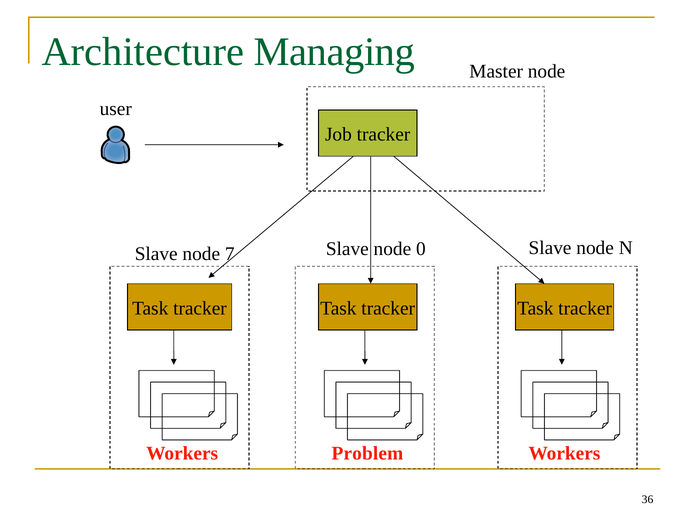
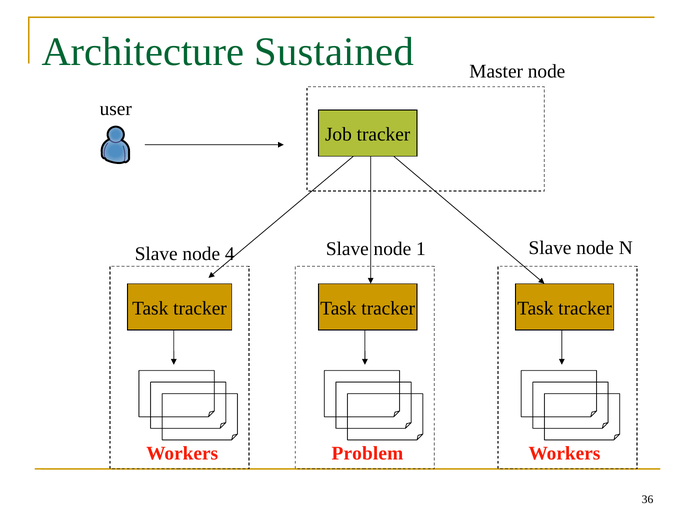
Managing: Managing -> Sustained
7: 7 -> 4
0: 0 -> 1
